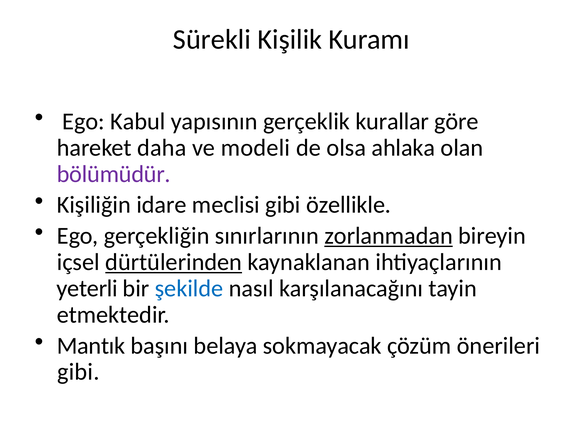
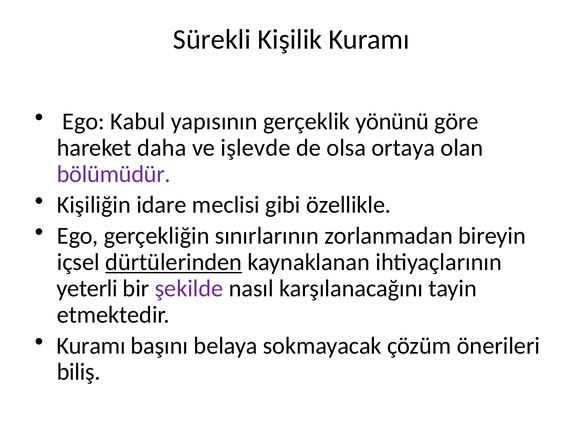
kurallar: kurallar -> yönünü
modeli: modeli -> işlevde
ahlaka: ahlaka -> ortaya
zorlanmadan underline: present -> none
şekilde colour: blue -> purple
Mantık at (91, 345): Mantık -> Kuramı
gibi at (78, 371): gibi -> biliş
